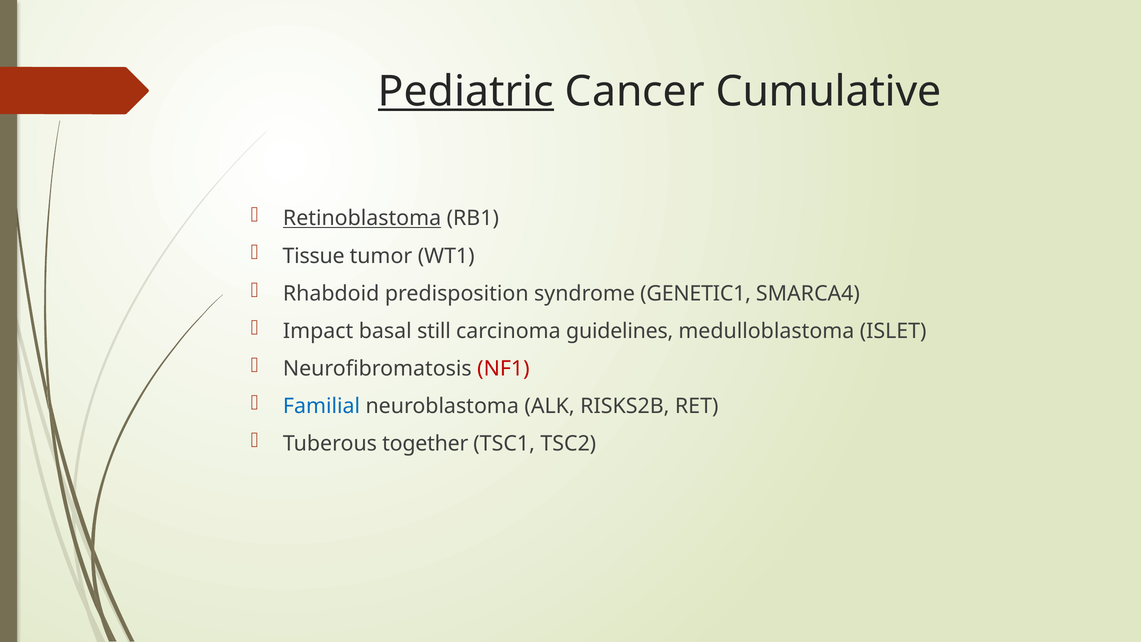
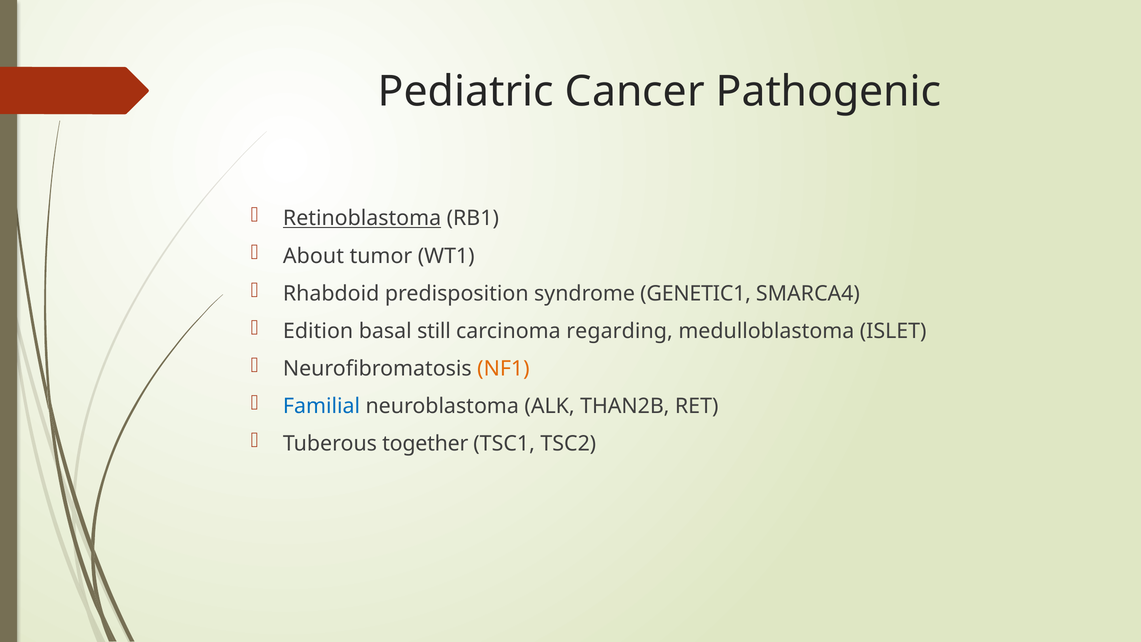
Pediatric underline: present -> none
Cumulative: Cumulative -> Pathogenic
Tissue: Tissue -> About
Impact: Impact -> Edition
guidelines: guidelines -> regarding
NF1 colour: red -> orange
RISKS2B: RISKS2B -> THAN2B
